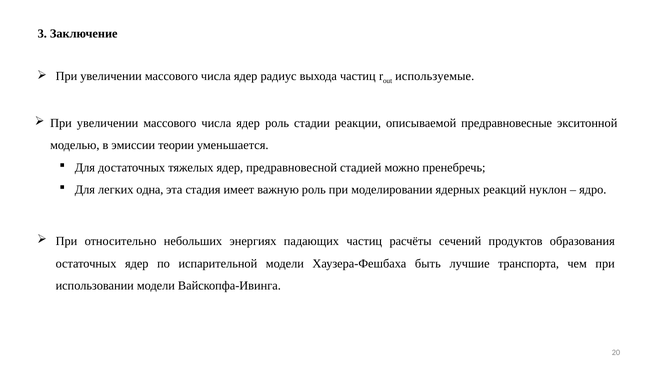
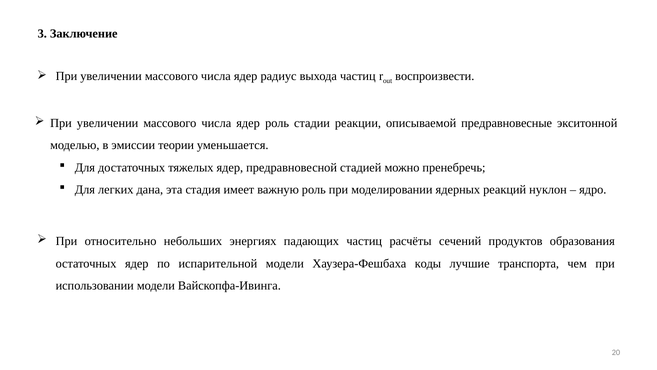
используемые: используемые -> воспроизвести
одна: одна -> дана
быть: быть -> коды
